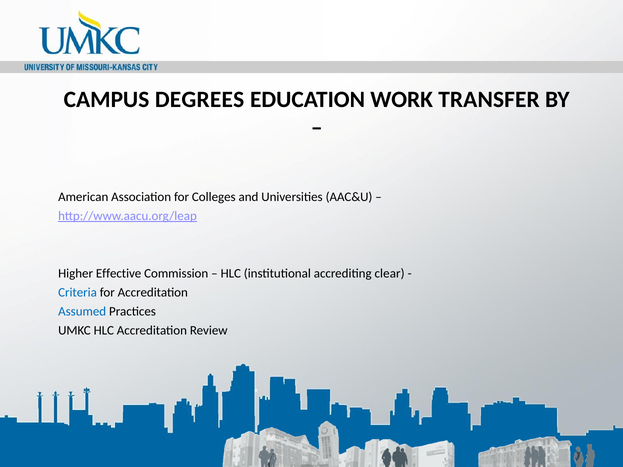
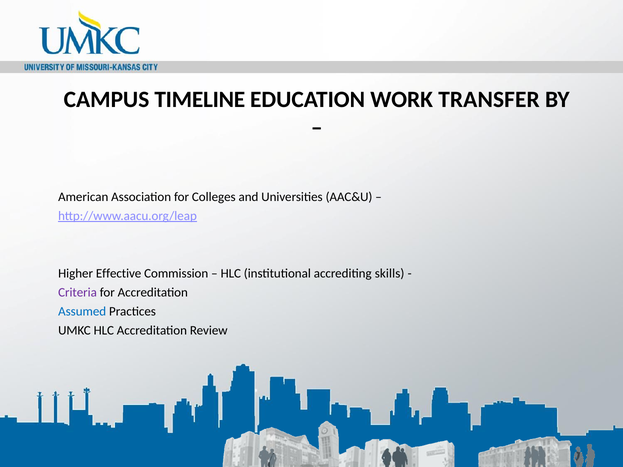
DEGREES: DEGREES -> TIMELINE
clear: clear -> skills
Criteria colour: blue -> purple
